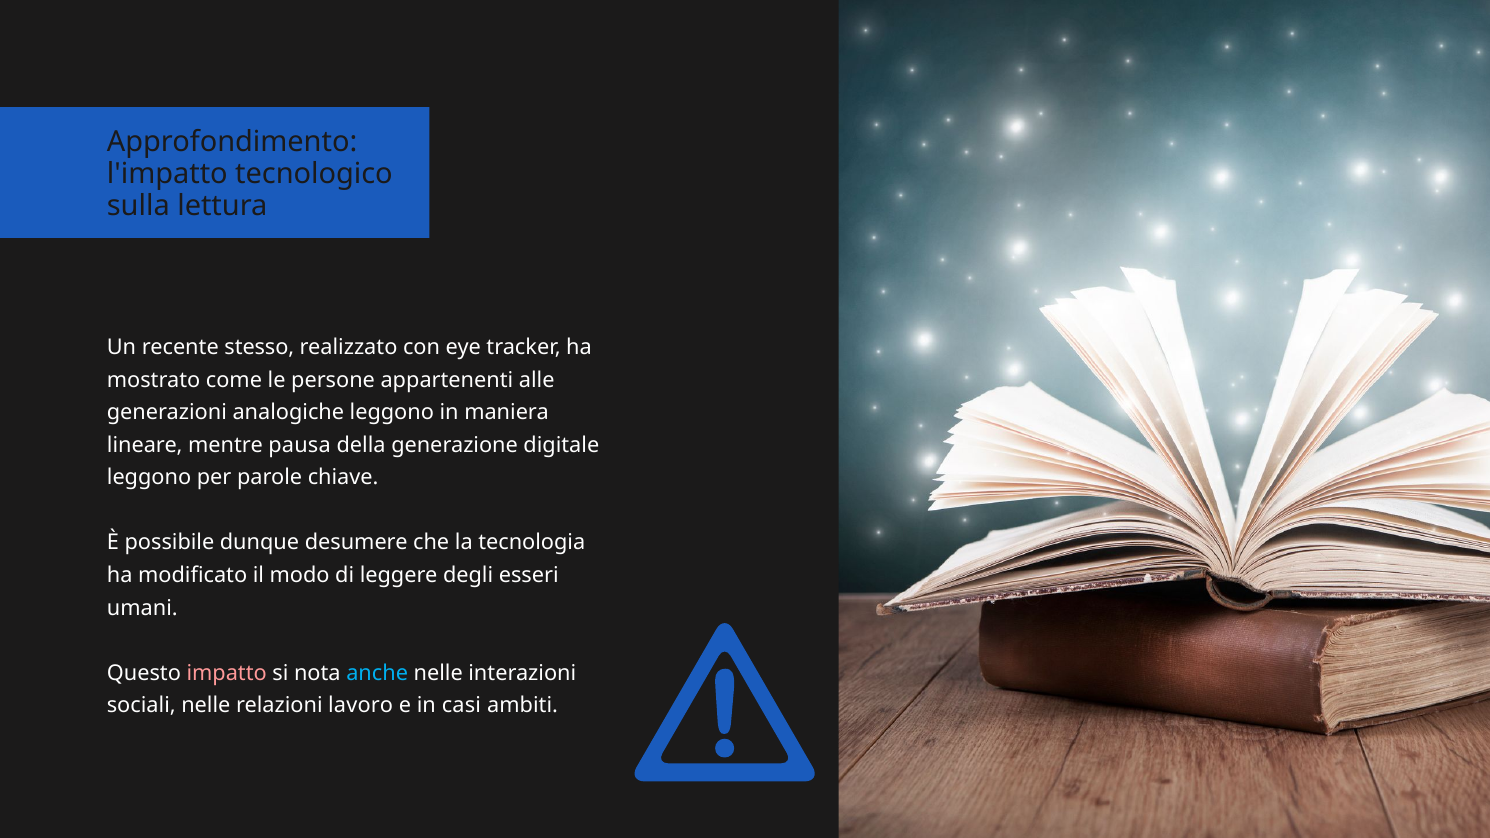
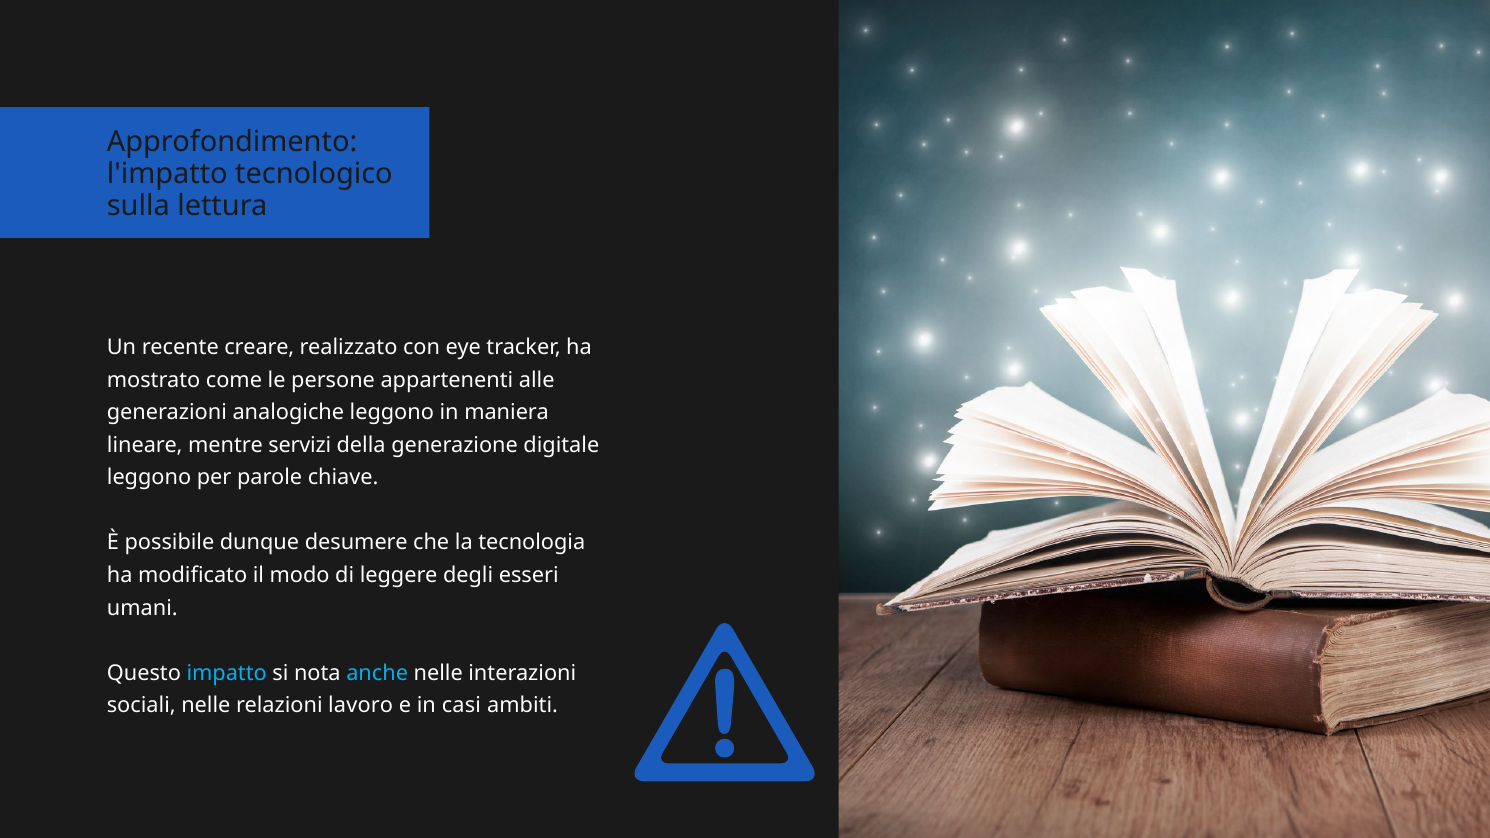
stesso: stesso -> creare
pausa: pausa -> servizi
impatto colour: pink -> light blue
